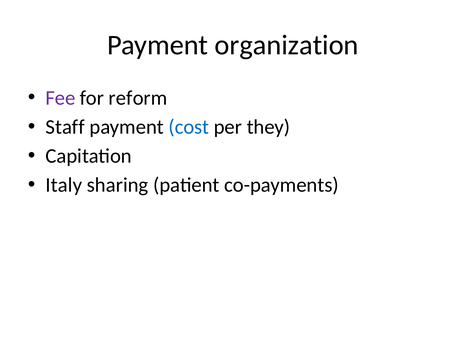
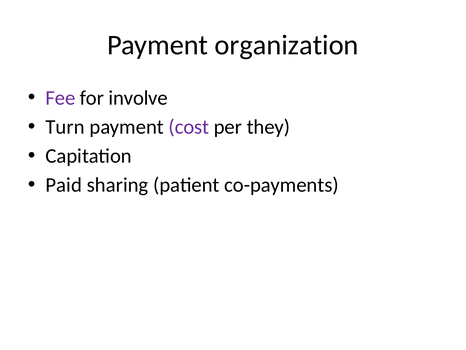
reform: reform -> involve
Staff: Staff -> Turn
cost colour: blue -> purple
Italy: Italy -> Paid
